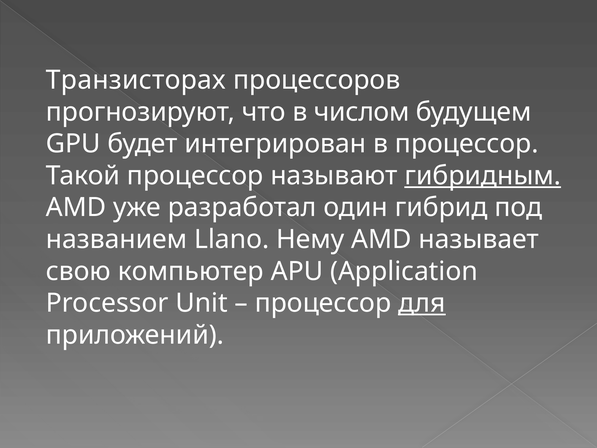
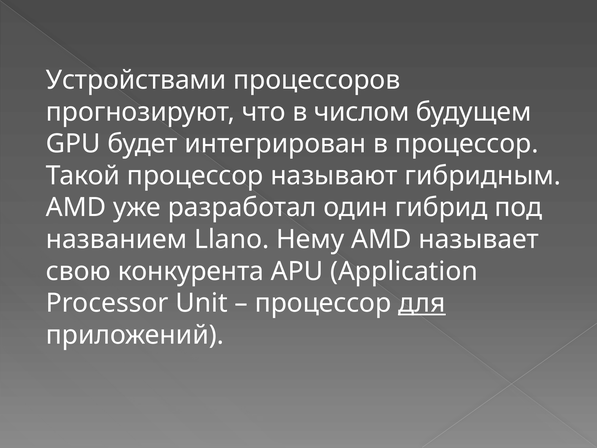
Транзисторах: Транзисторах -> Устройствами
гибридным underline: present -> none
компьютер: компьютер -> конкурента
